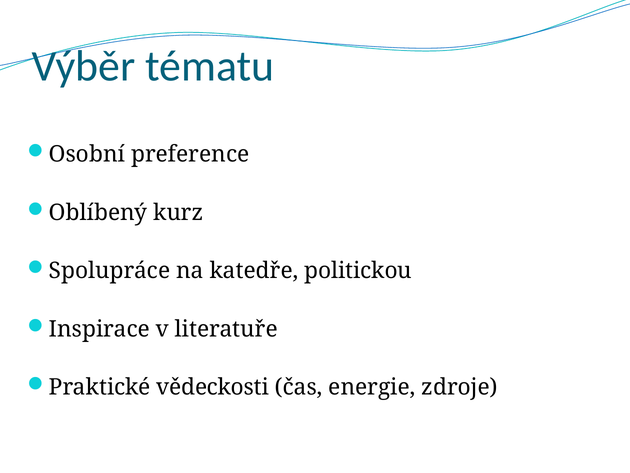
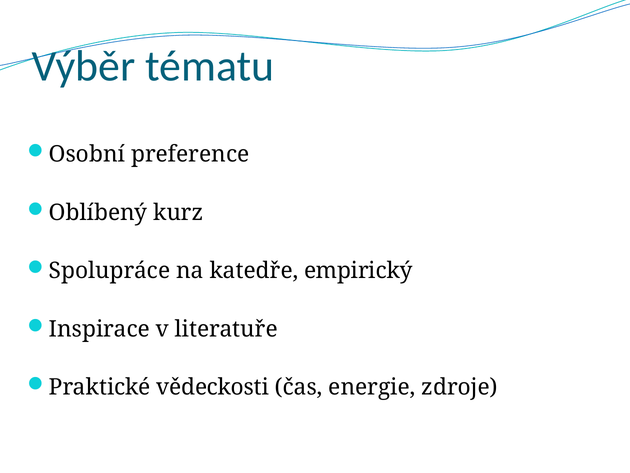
politickou: politickou -> empirický
